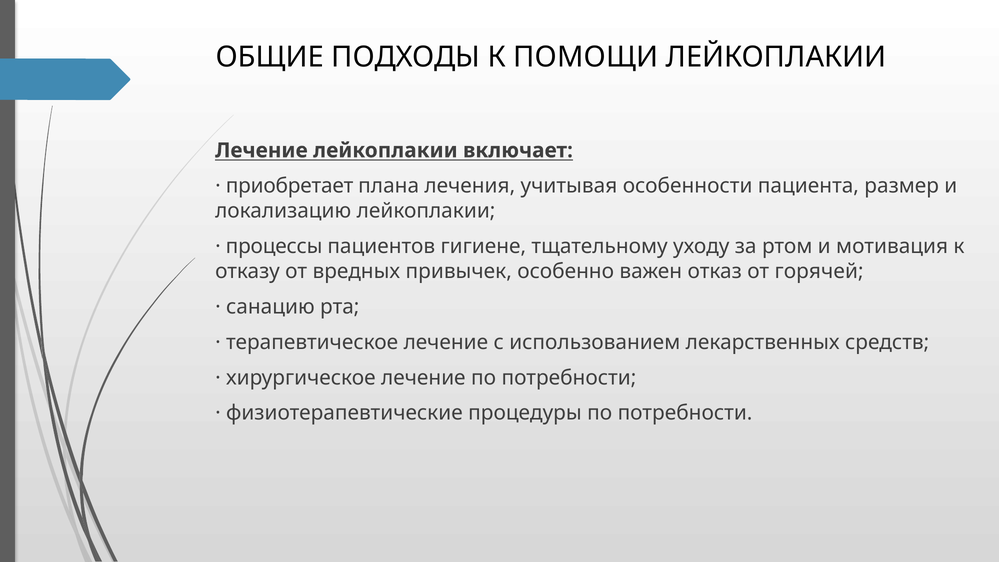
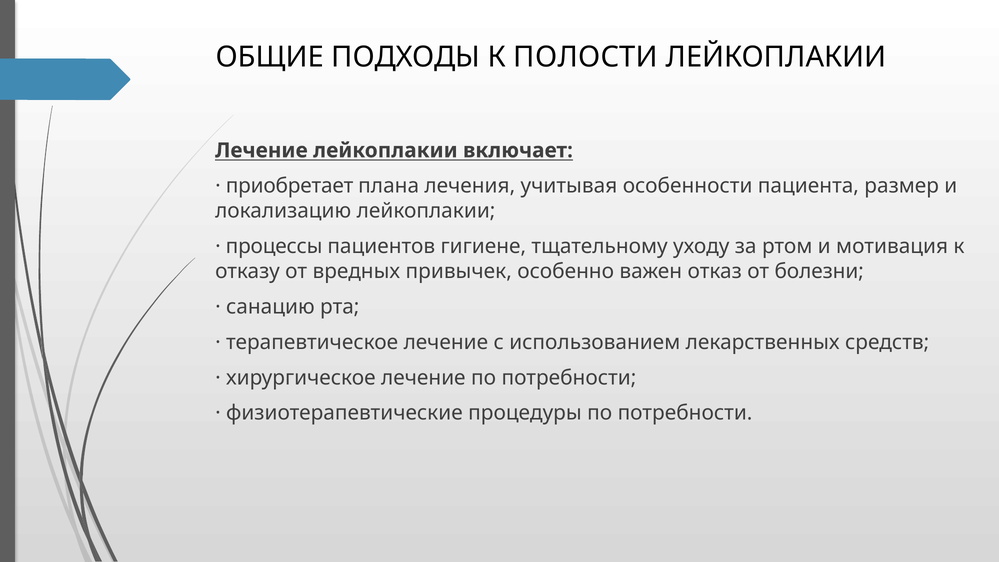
ПОМОЩИ: ПОМОЩИ -> ПОЛОСТИ
горячей: горячей -> болезни
